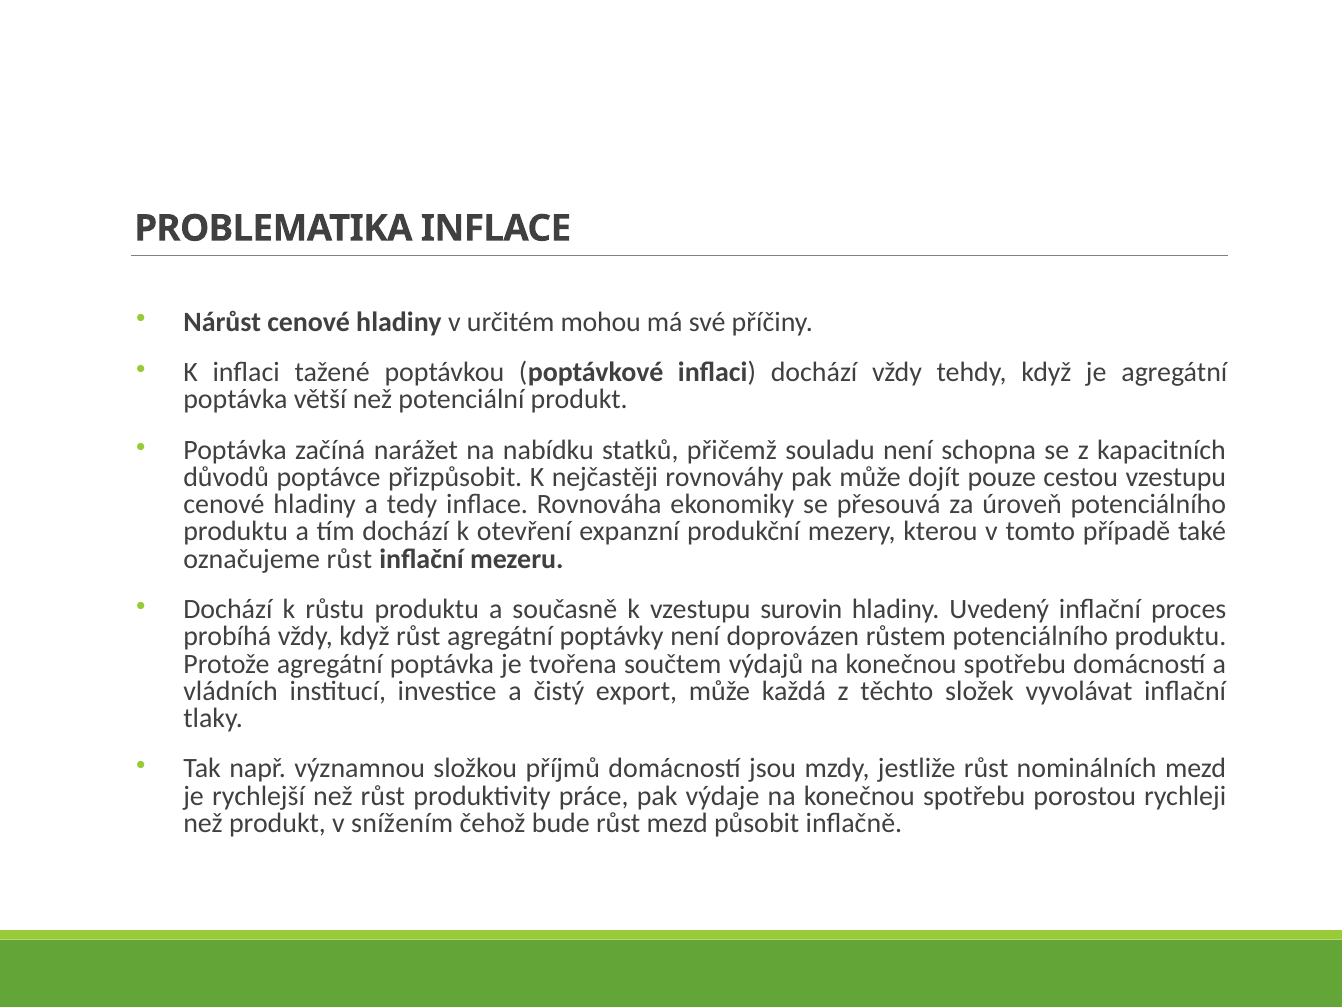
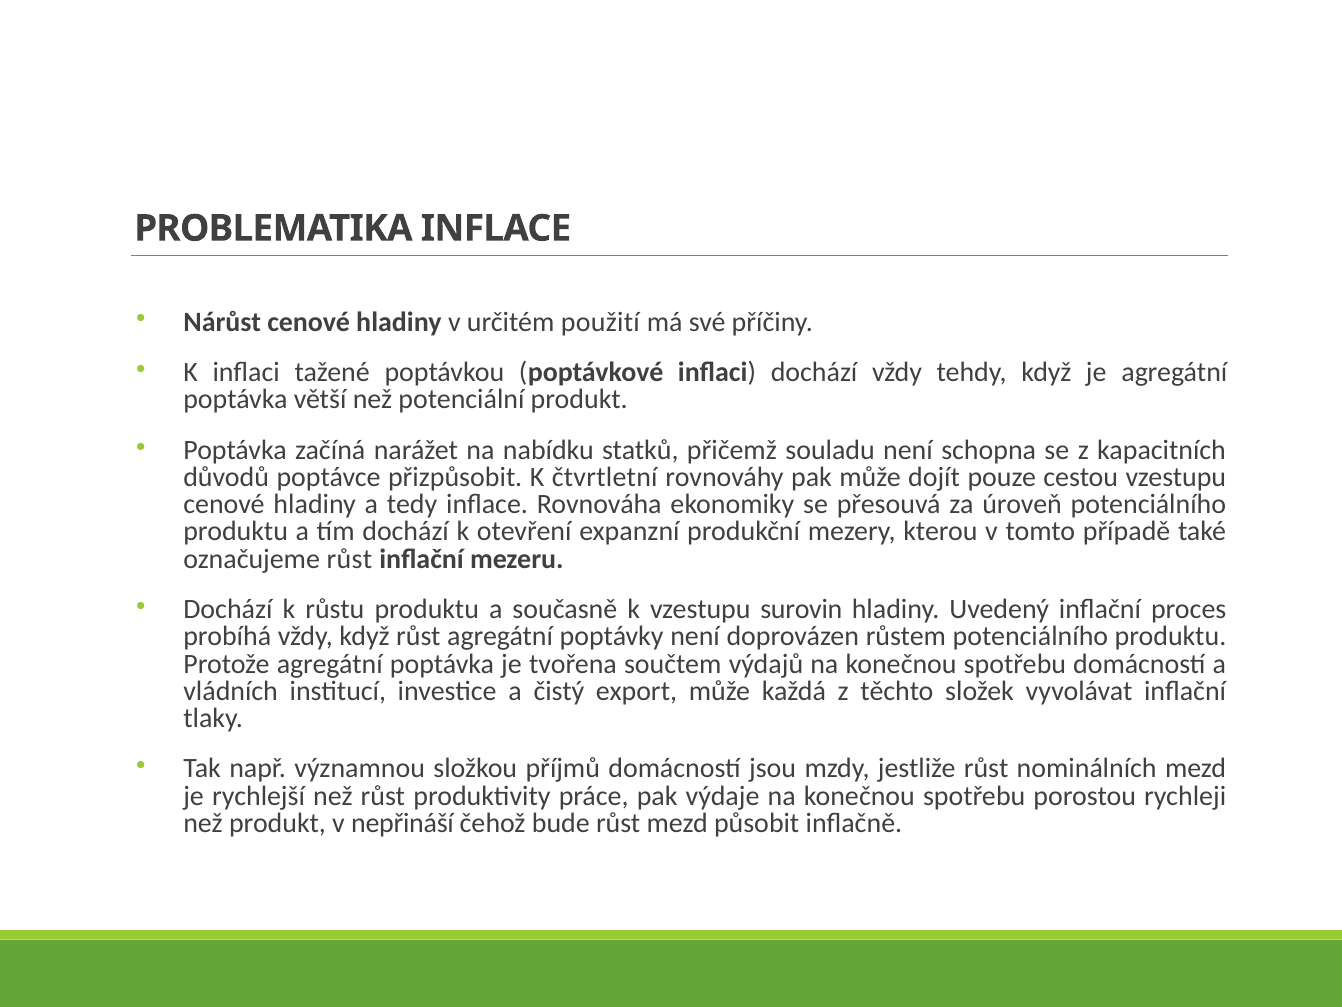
mohou: mohou -> použití
nejčastěji: nejčastěji -> čtvrtletní
snížením: snížením -> nepřináší
